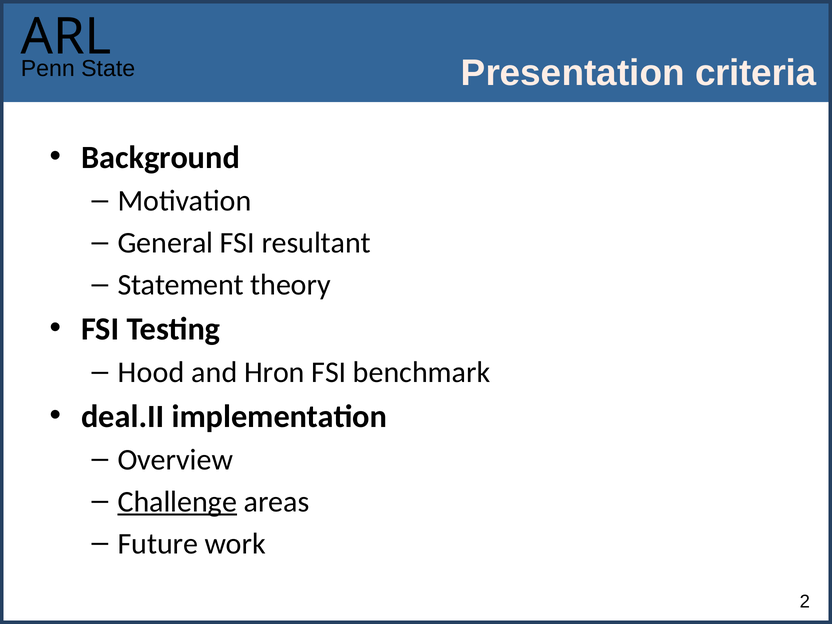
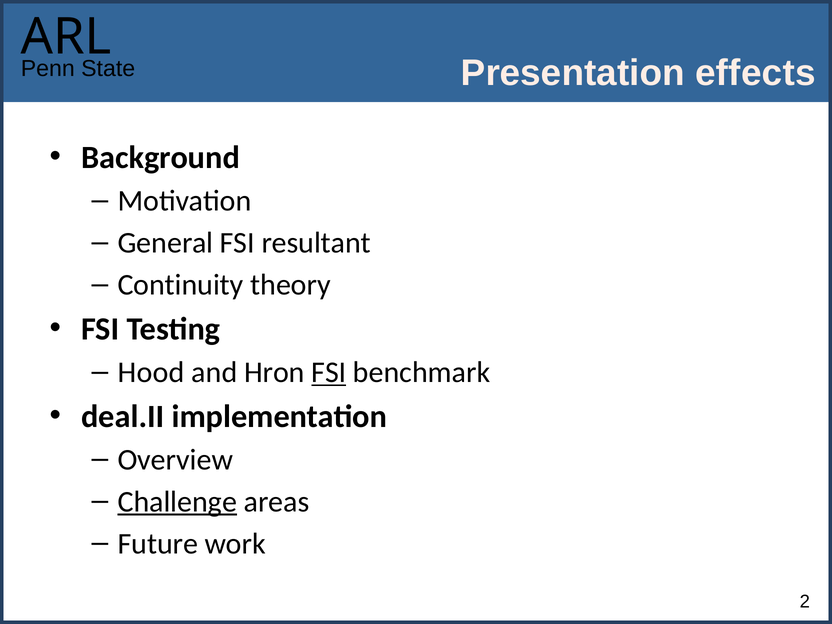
criteria: criteria -> effects
Statement: Statement -> Continuity
FSI at (329, 372) underline: none -> present
